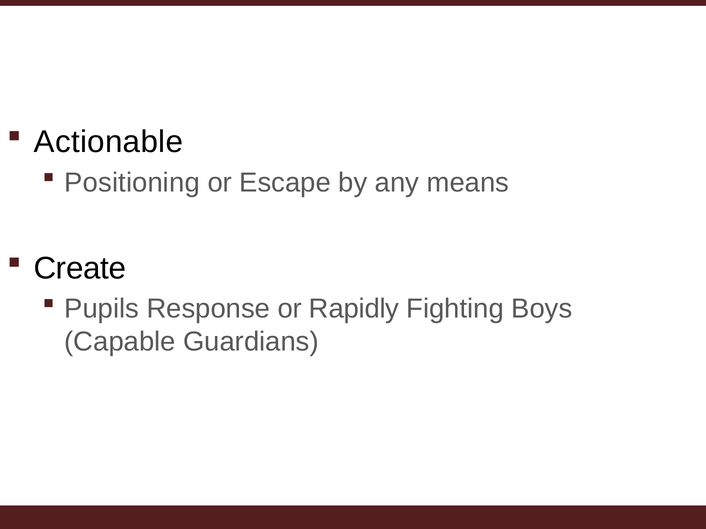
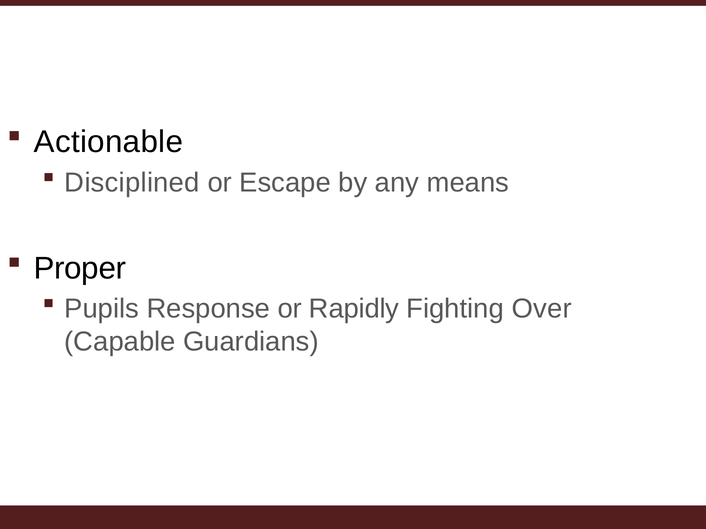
Positioning: Positioning -> Disciplined
Create: Create -> Proper
Boys: Boys -> Over
